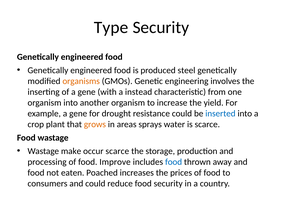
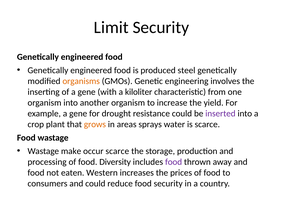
Type: Type -> Limit
instead: instead -> kiloliter
inserted colour: blue -> purple
Improve: Improve -> Diversity
food at (174, 162) colour: blue -> purple
Poached: Poached -> Western
